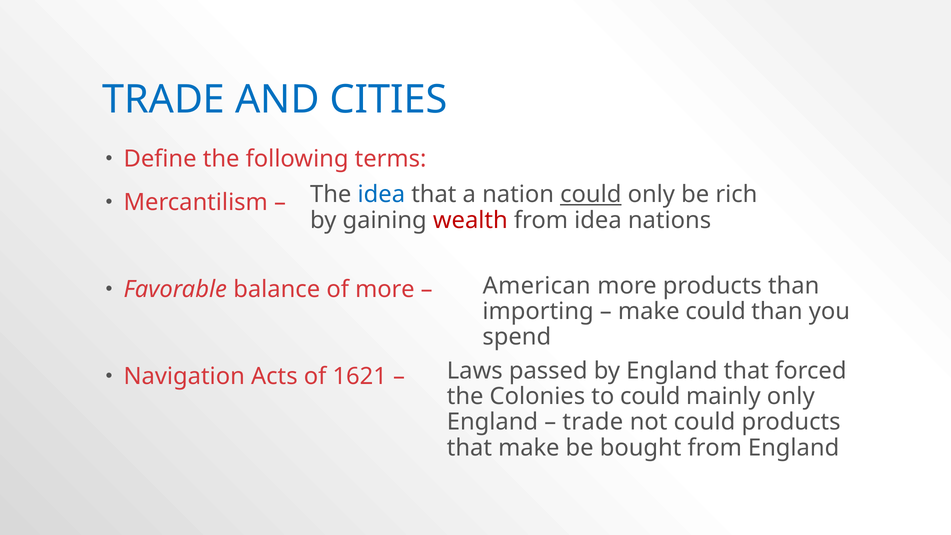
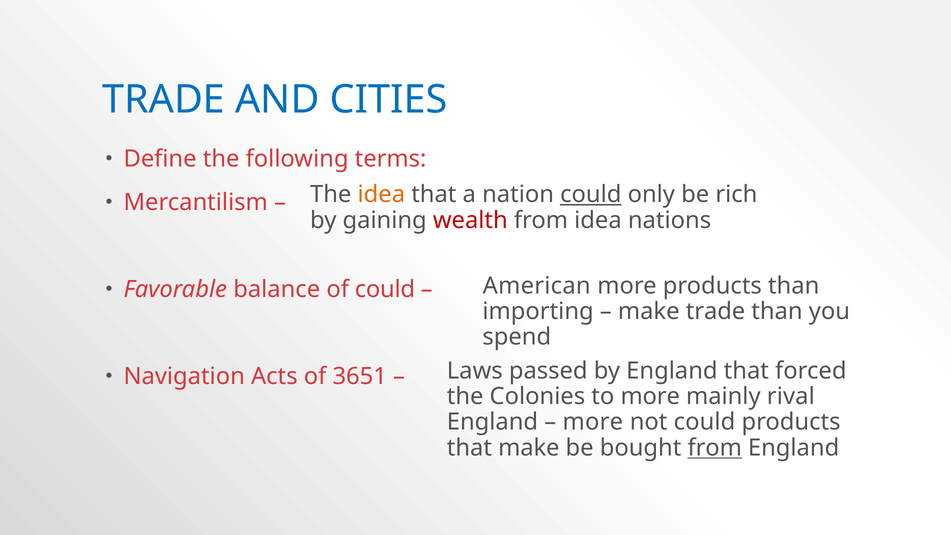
idea at (381, 195) colour: blue -> orange
of more: more -> could
make could: could -> trade
1621: 1621 -> 3651
to could: could -> more
mainly only: only -> rival
trade at (593, 422): trade -> more
from at (715, 448) underline: none -> present
